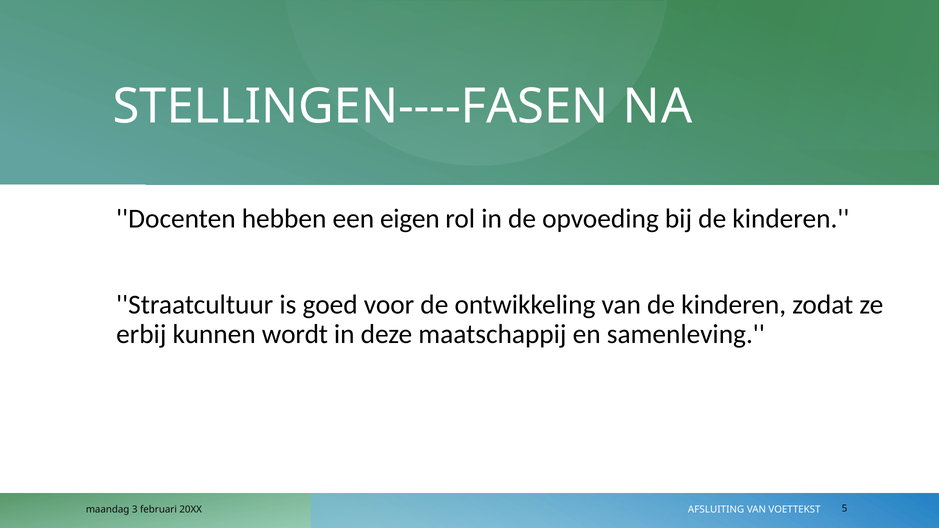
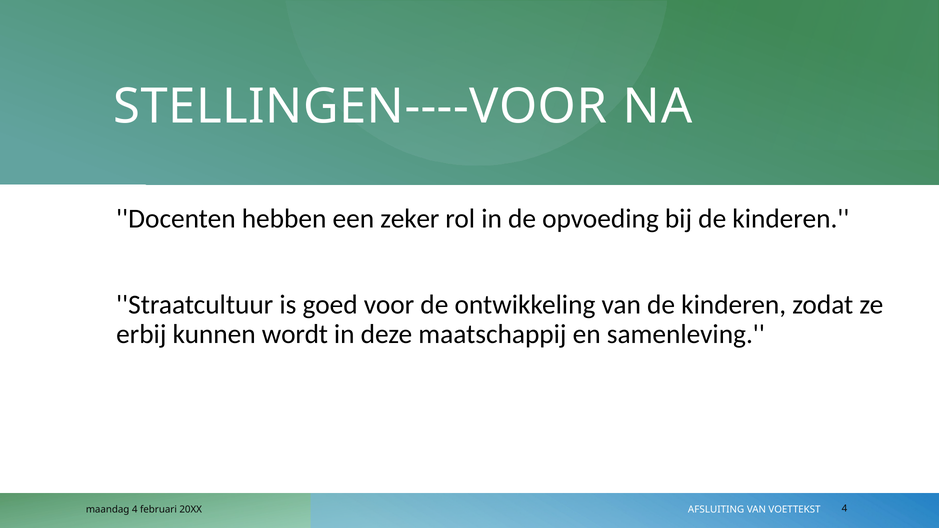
STELLINGEN----FASEN: STELLINGEN----FASEN -> STELLINGEN----VOOR
eigen: eigen -> zeker
maandag 3: 3 -> 4
20XX 5: 5 -> 4
